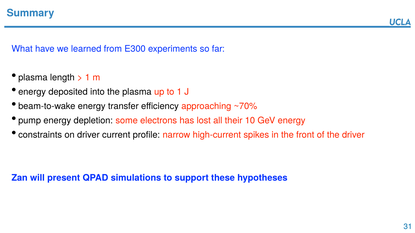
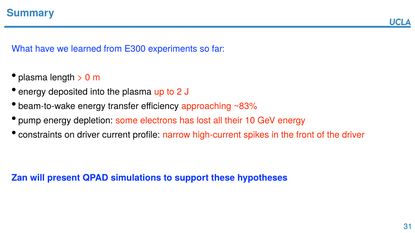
1 at (88, 78): 1 -> 0
to 1: 1 -> 2
~70%: ~70% -> ~83%
